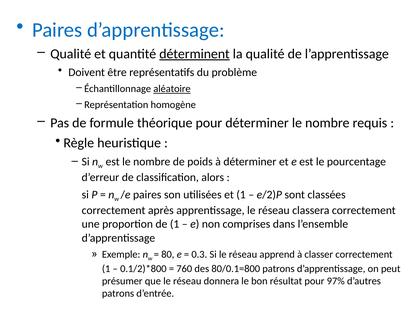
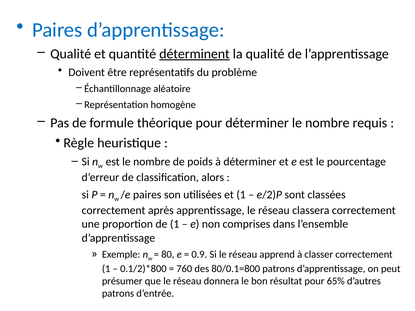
aléatoire underline: present -> none
0.3: 0.3 -> 0.9
97%: 97% -> 65%
